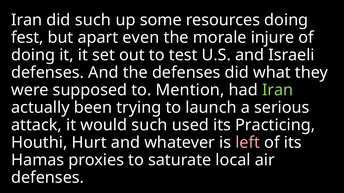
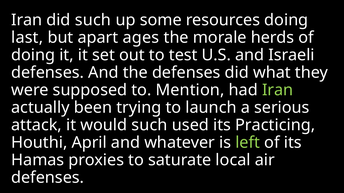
fest: fest -> last
even: even -> ages
injure: injure -> herds
Hurt: Hurt -> April
left colour: pink -> light green
